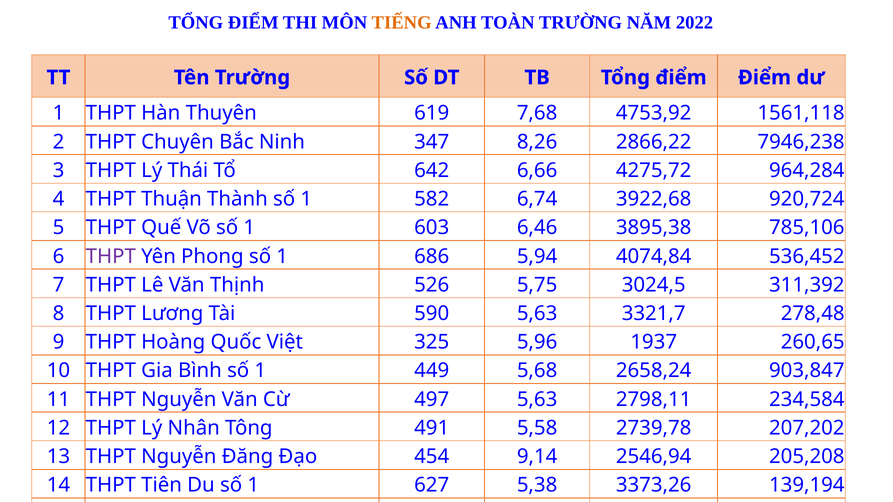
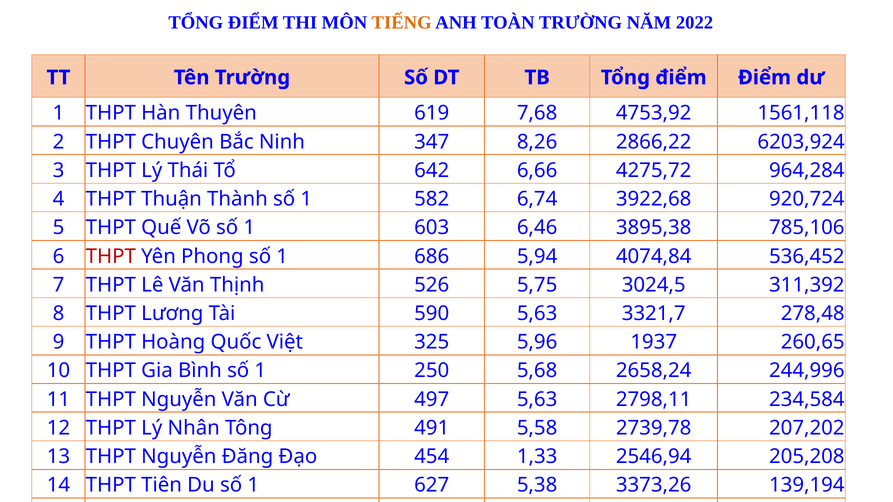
7946,238: 7946,238 -> 6203,924
THPT at (111, 256) colour: purple -> red
449: 449 -> 250
903,847: 903,847 -> 244,996
9,14: 9,14 -> 1,33
